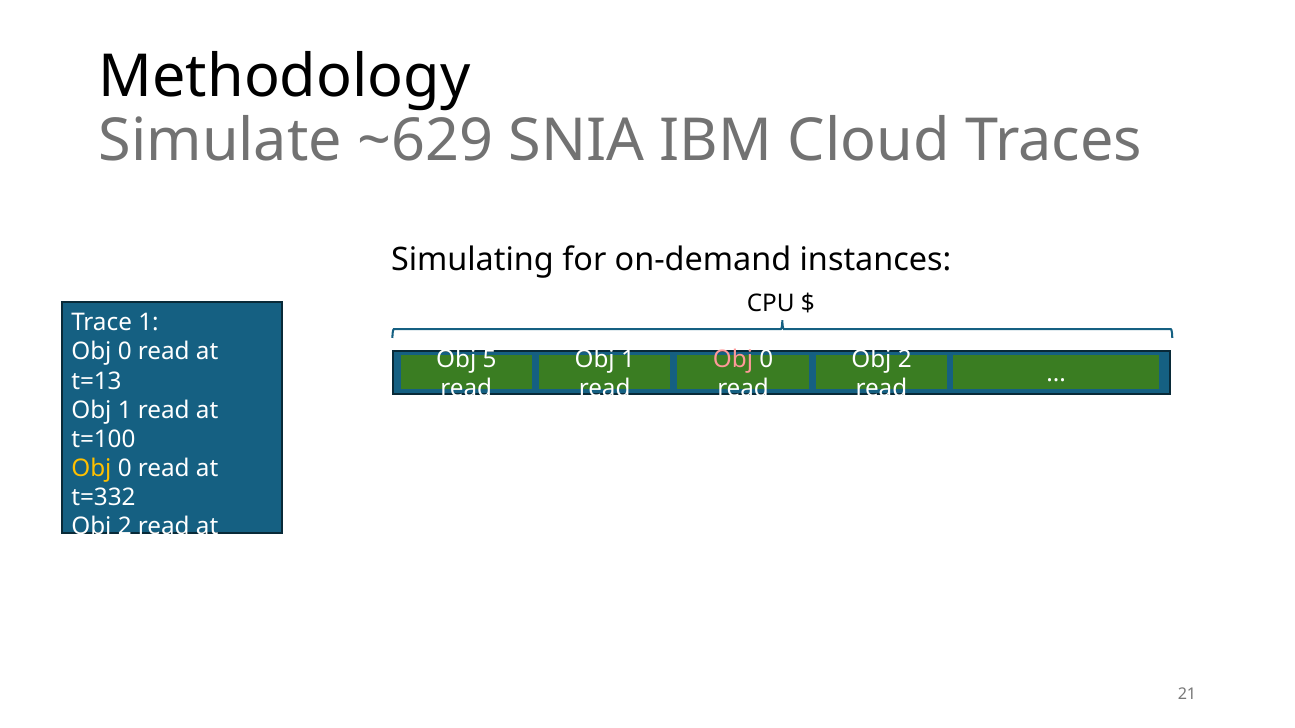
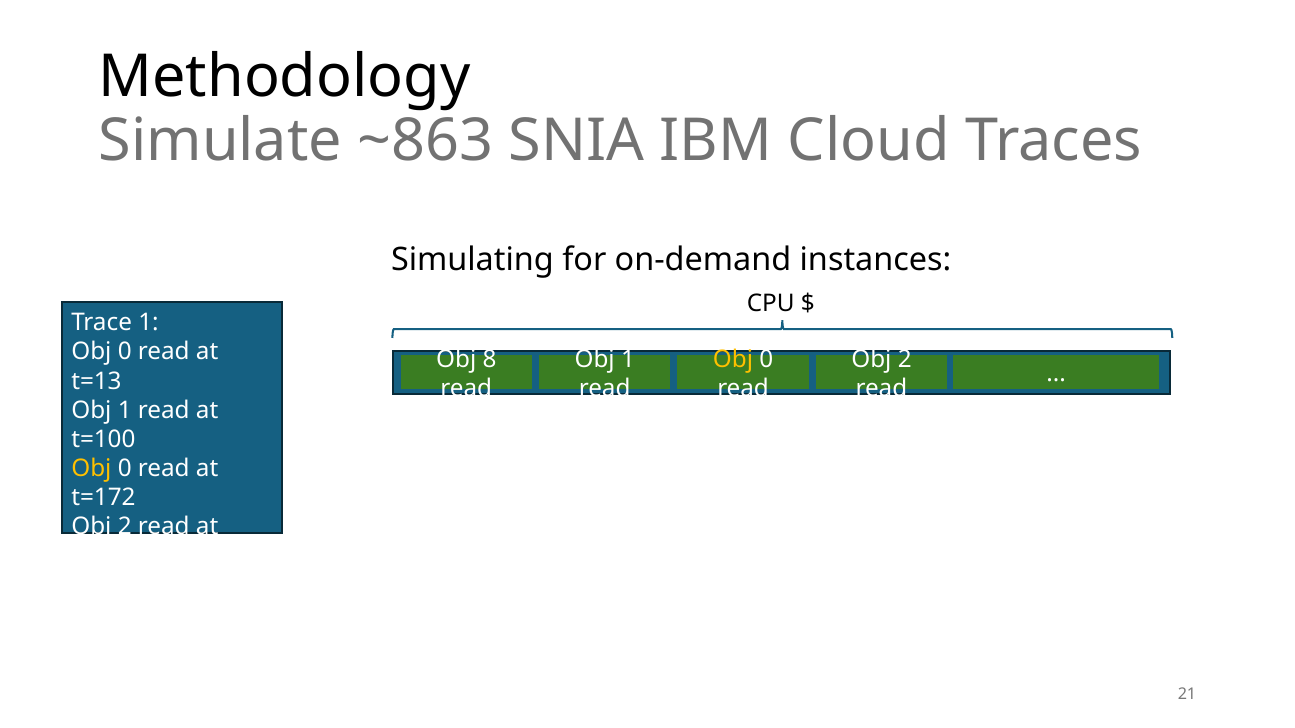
~629: ~629 -> ~863
5: 5 -> 8
Obj at (733, 359) colour: pink -> yellow
t=332: t=332 -> t=172
